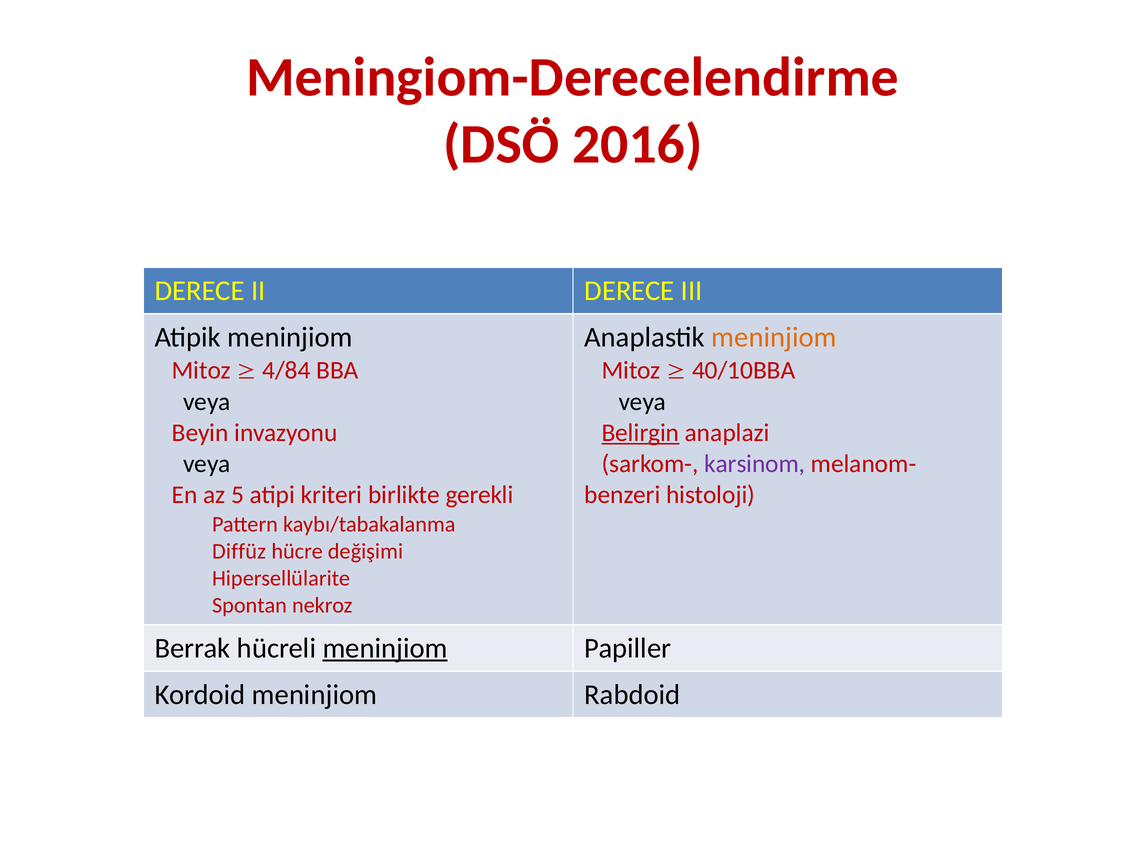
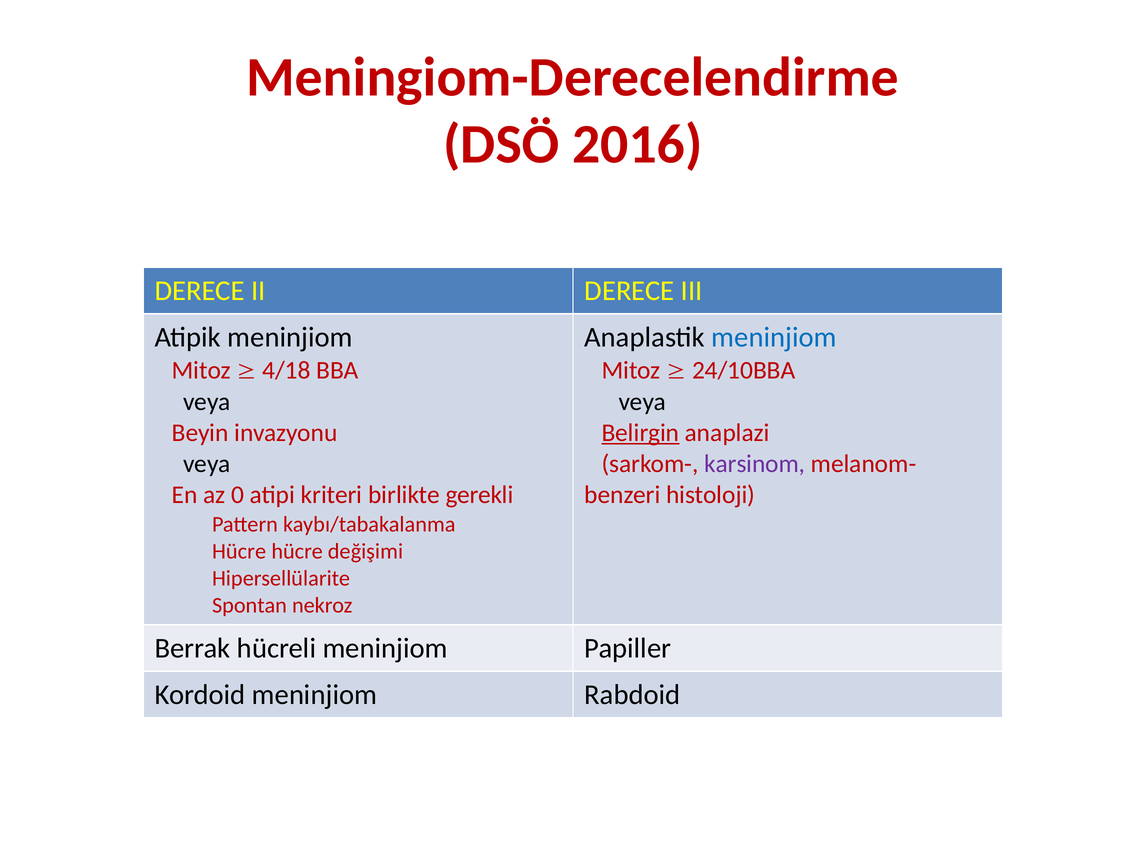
meninjiom at (774, 337) colour: orange -> blue
4/84: 4/84 -> 4/18
40/10BBA: 40/10BBA -> 24/10BBA
5: 5 -> 0
Diffüz at (239, 551): Diffüz -> Hücre
meninjiom at (385, 648) underline: present -> none
